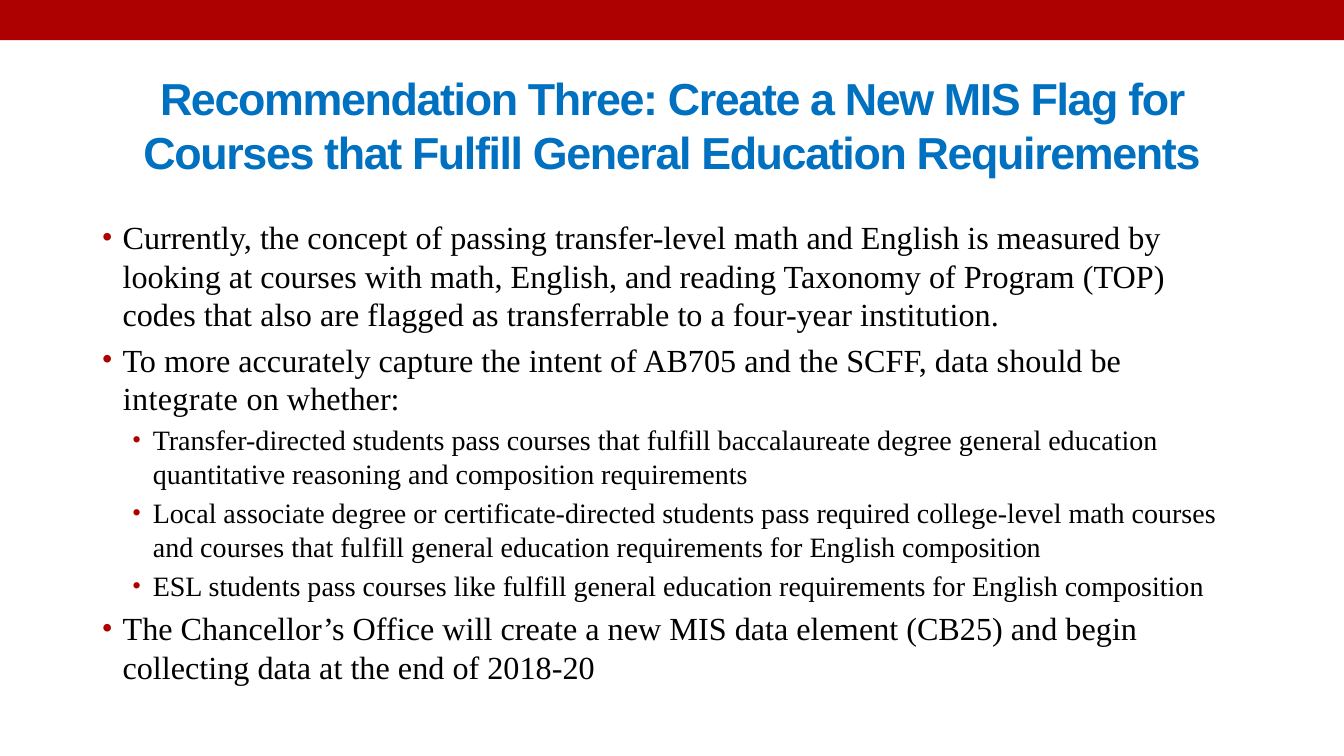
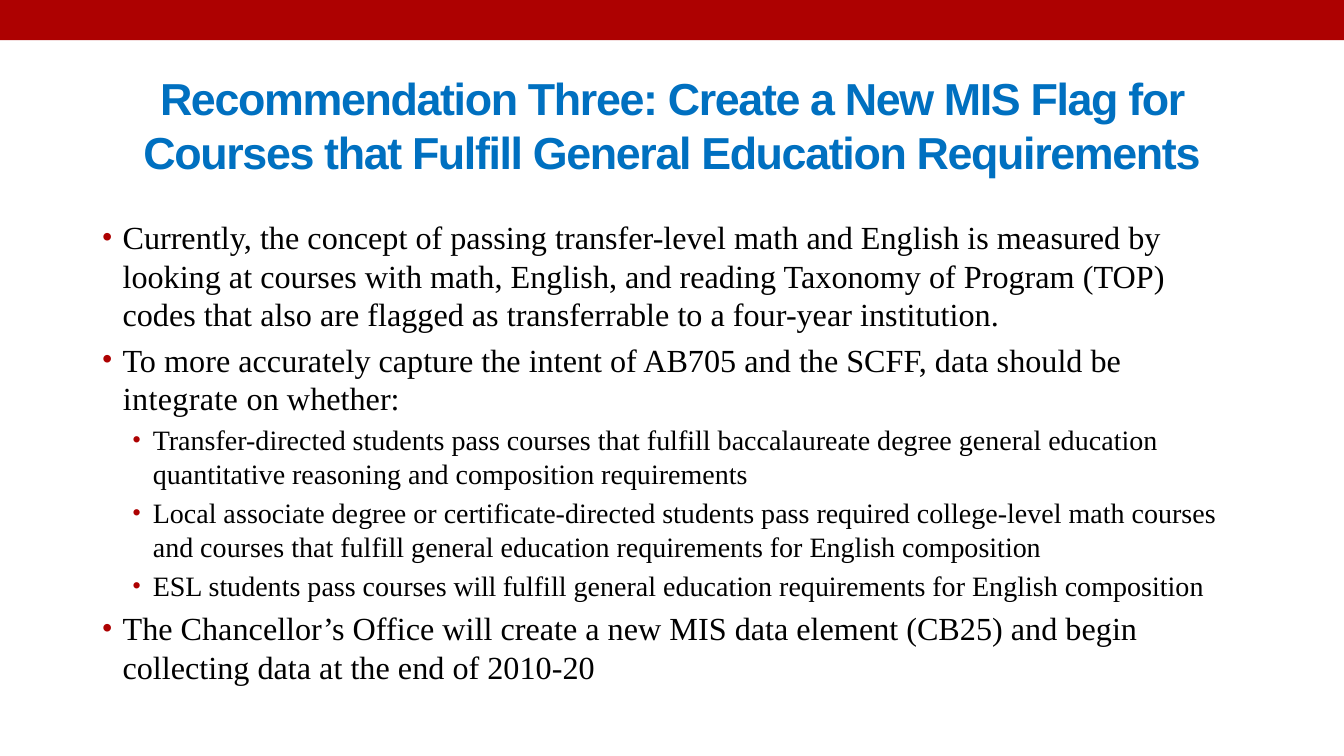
courses like: like -> will
2018-20: 2018-20 -> 2010-20
